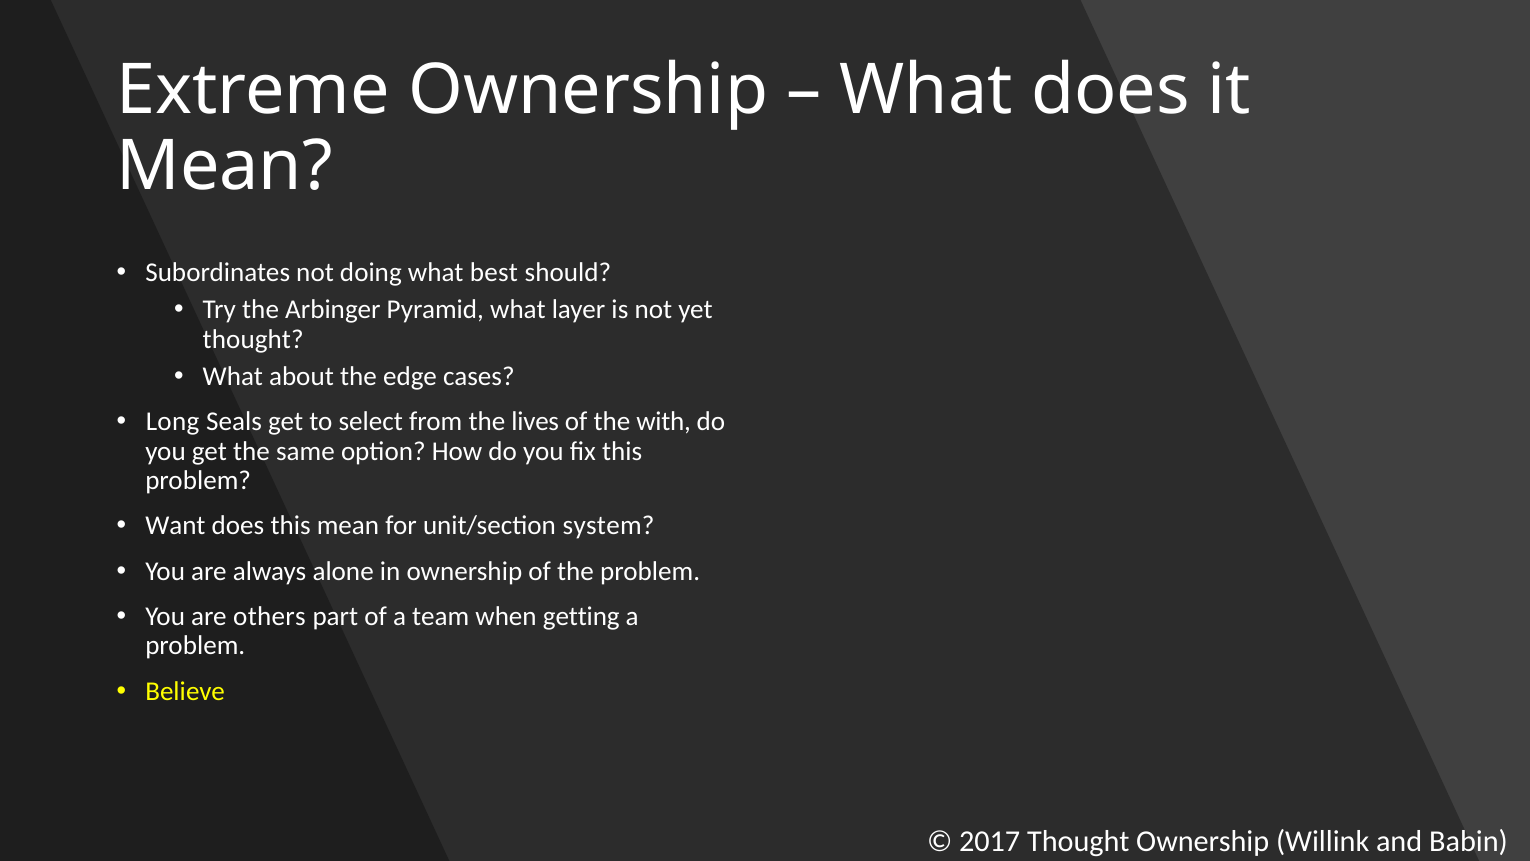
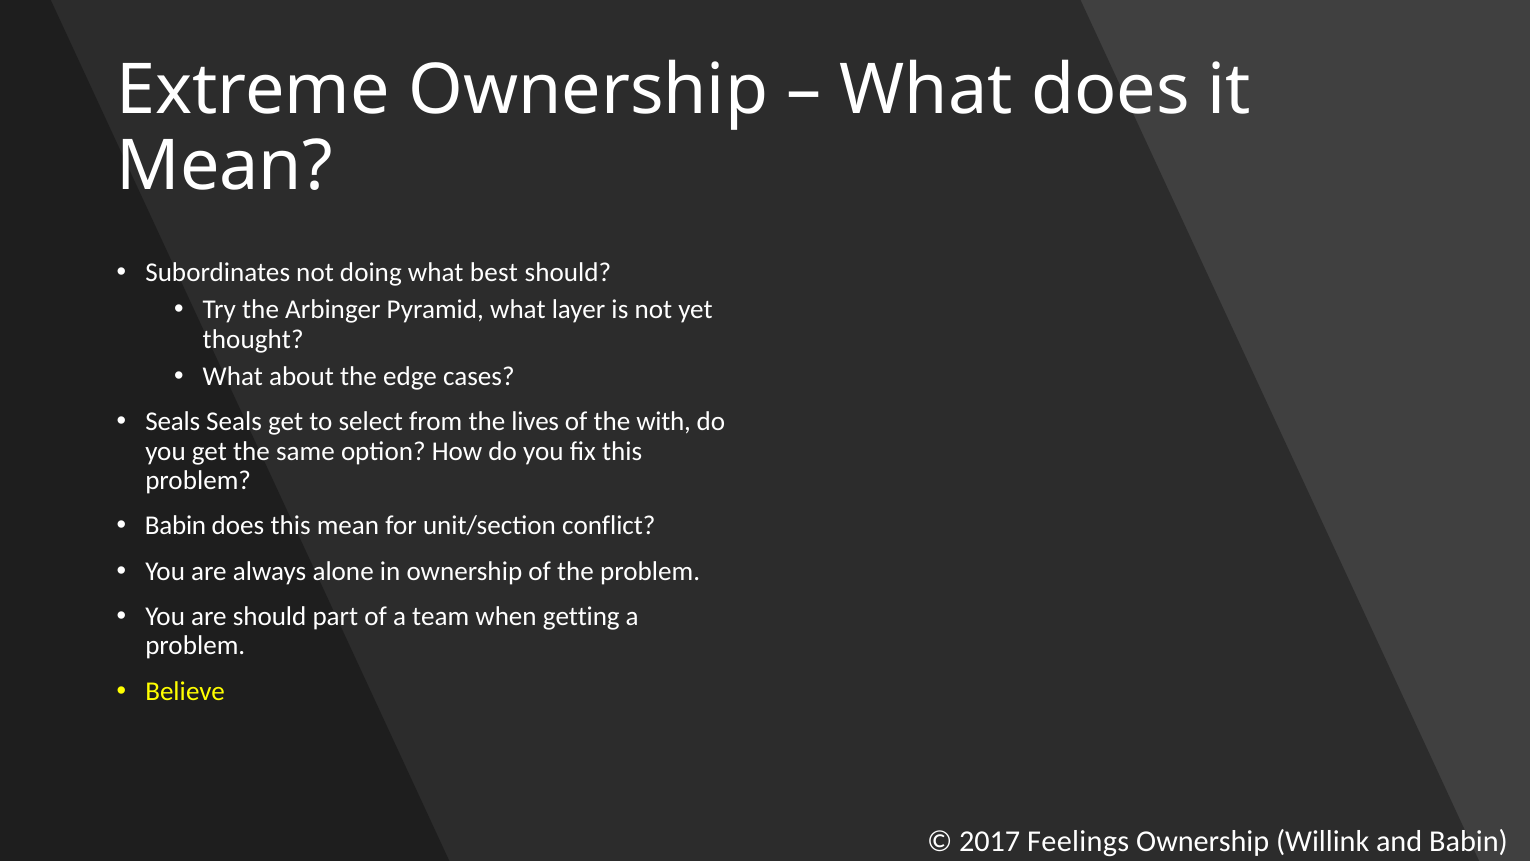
Long at (173, 422): Long -> Seals
Want at (175, 526): Want -> Babin
system: system -> conflict
are others: others -> should
2017 Thought: Thought -> Feelings
